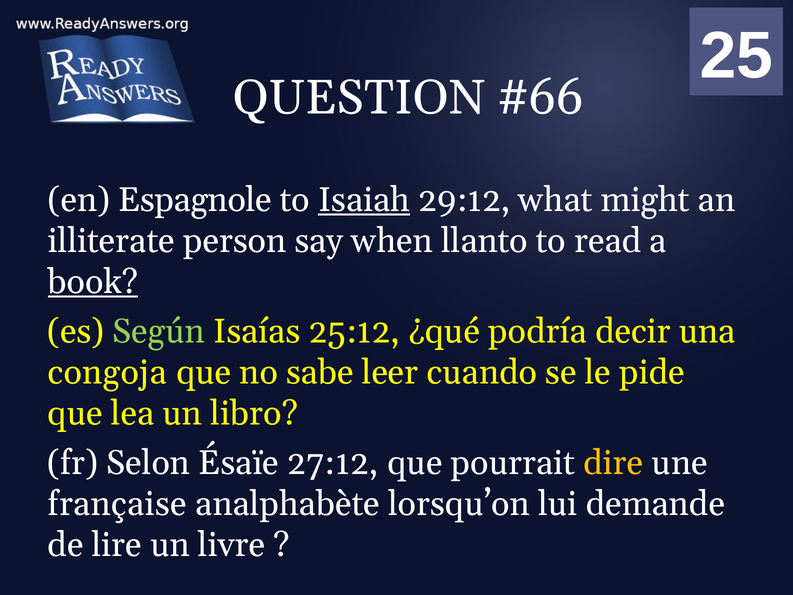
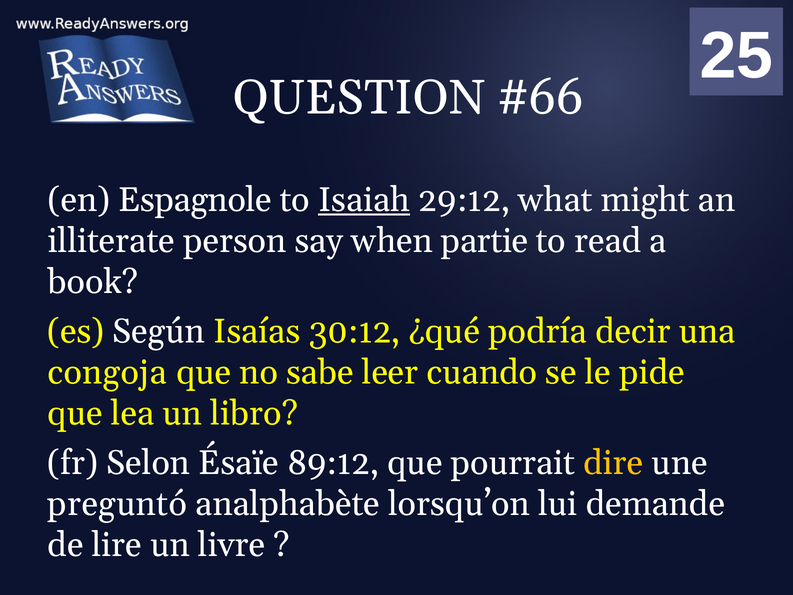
llanto: llanto -> partie
book underline: present -> none
Según colour: light green -> white
25:12: 25:12 -> 30:12
27:12: 27:12 -> 89:12
française: française -> preguntó
